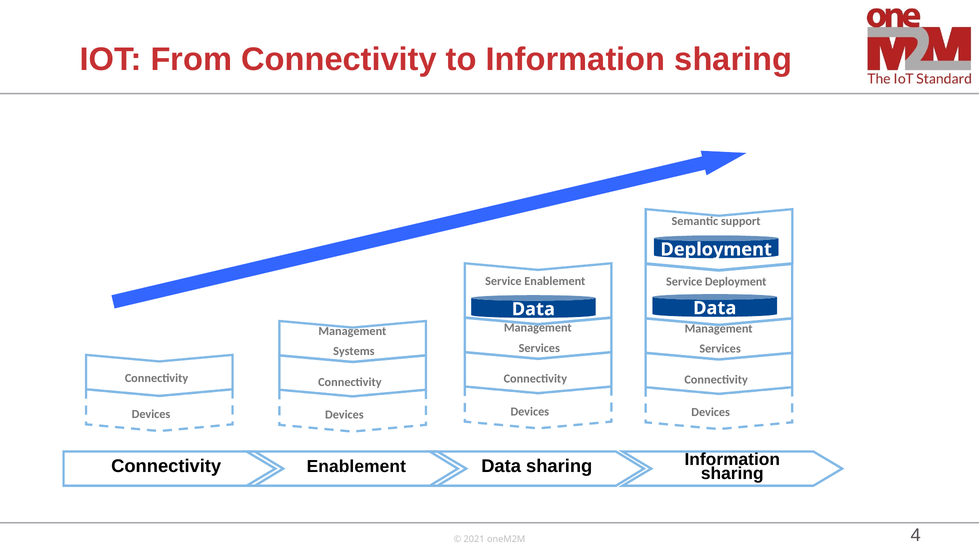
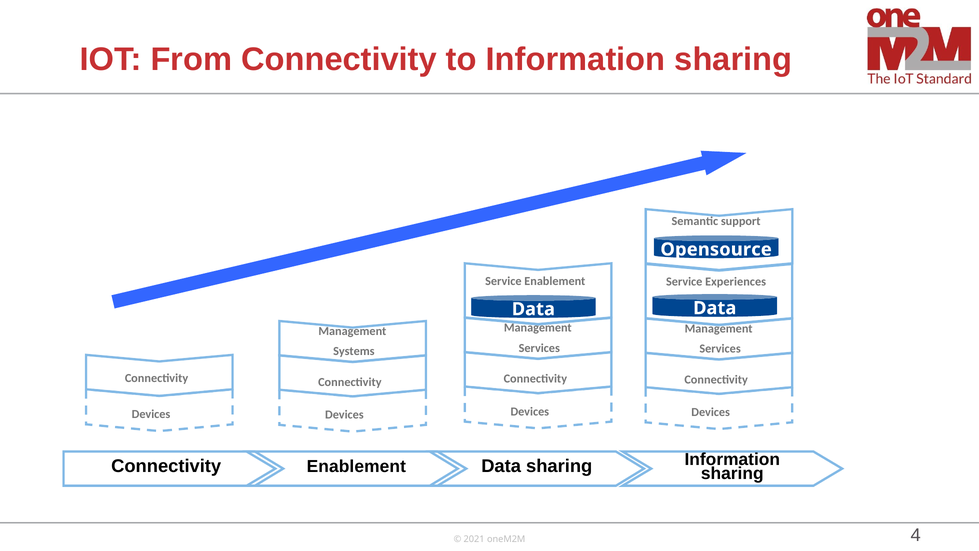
Deployment at (716, 249): Deployment -> Opensource
Service Deployment: Deployment -> Experiences
